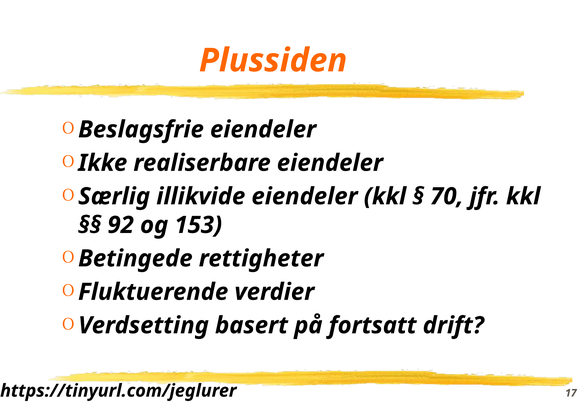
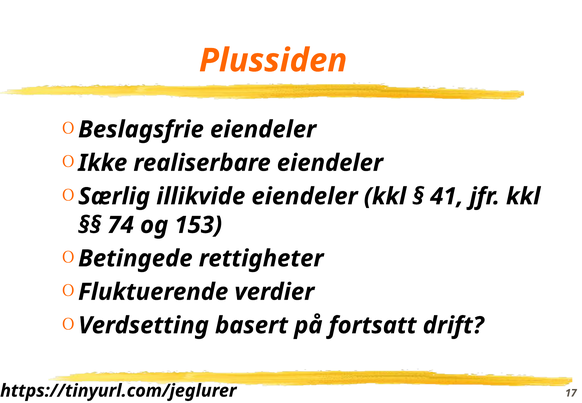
70: 70 -> 41
92: 92 -> 74
